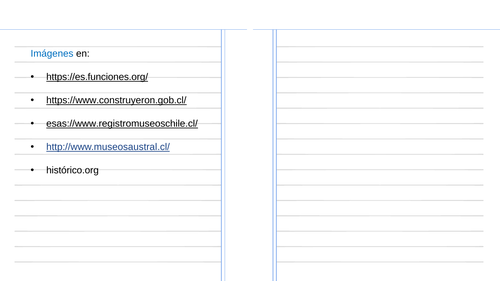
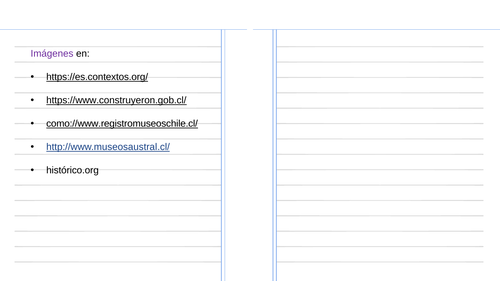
Imágenes colour: blue -> purple
https://es.funciones.org/: https://es.funciones.org/ -> https://es.contextos.org/
esas://www.registromuseoschile.cl/: esas://www.registromuseoschile.cl/ -> como://www.registromuseoschile.cl/
